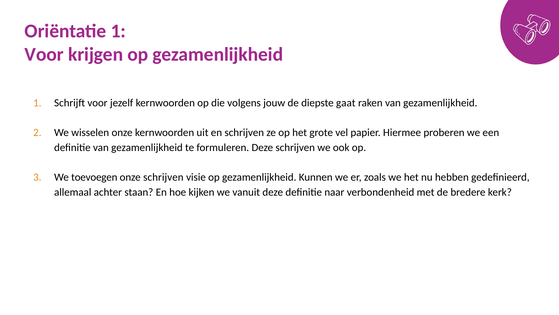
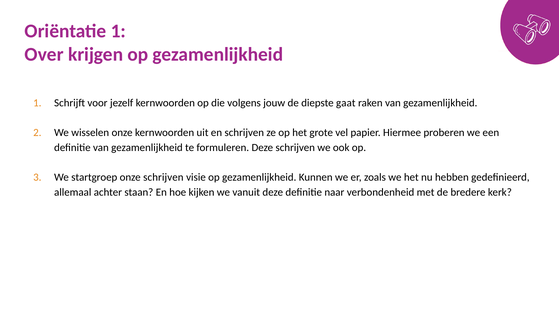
Voor at (44, 54): Voor -> Over
toevoegen: toevoegen -> startgroep
